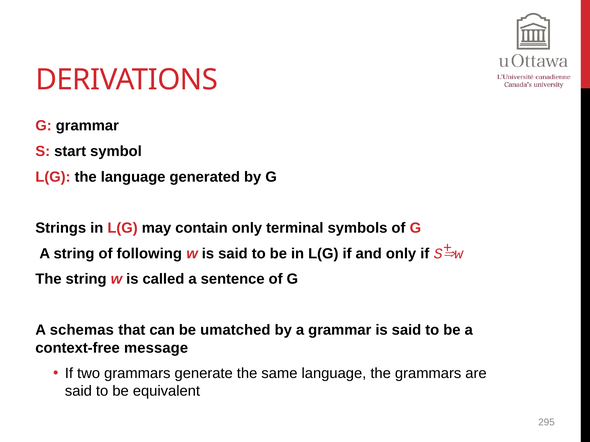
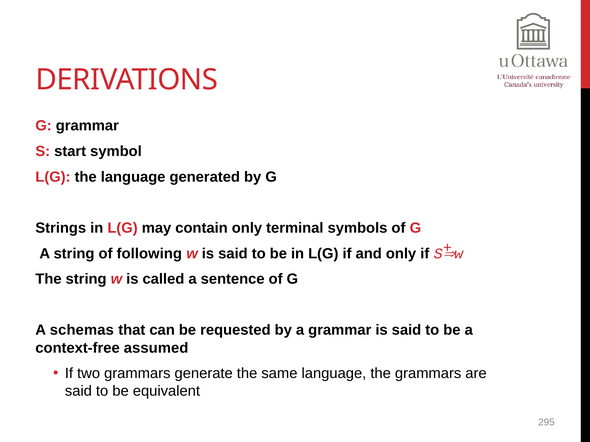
umatched: umatched -> requested
message: message -> assumed
